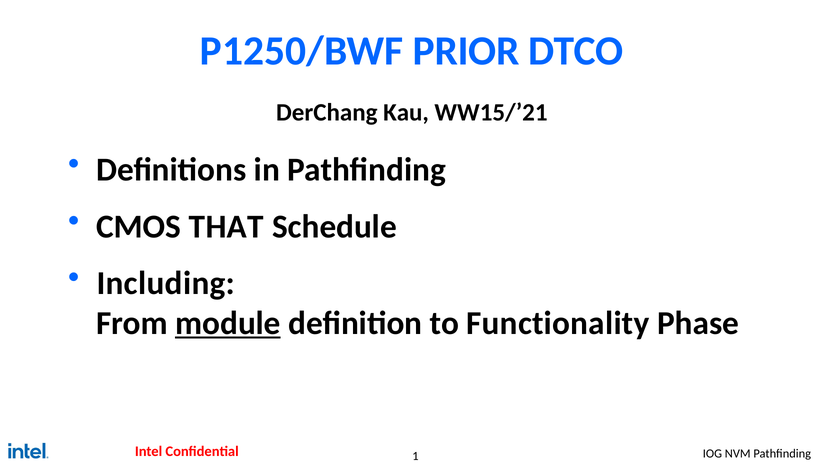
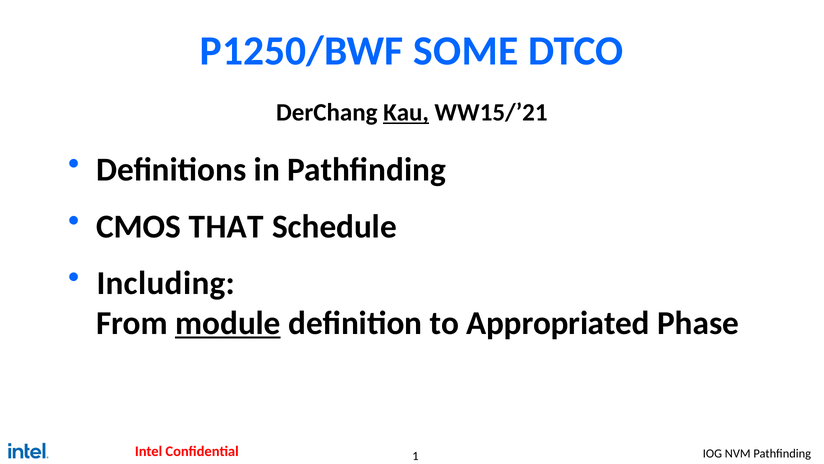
PRIOR: PRIOR -> SOME
Kau underline: none -> present
Functionality: Functionality -> Appropriated
